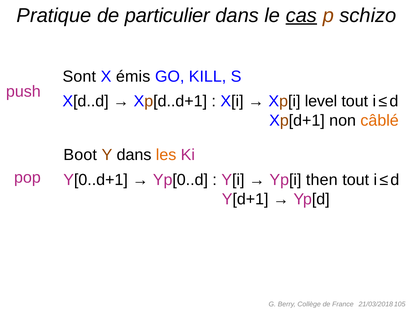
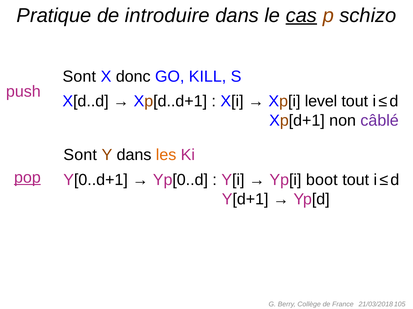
particulier: particulier -> introduire
émis: émis -> donc
câblé colour: orange -> purple
Boot at (80, 155): Boot -> Sont
pop underline: none -> present
then: then -> boot
